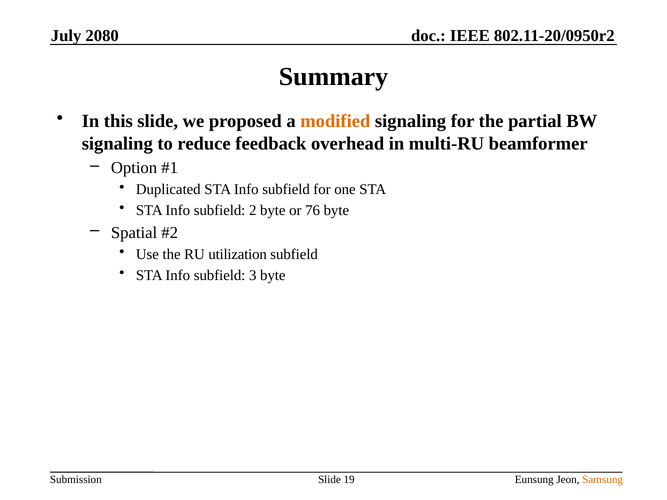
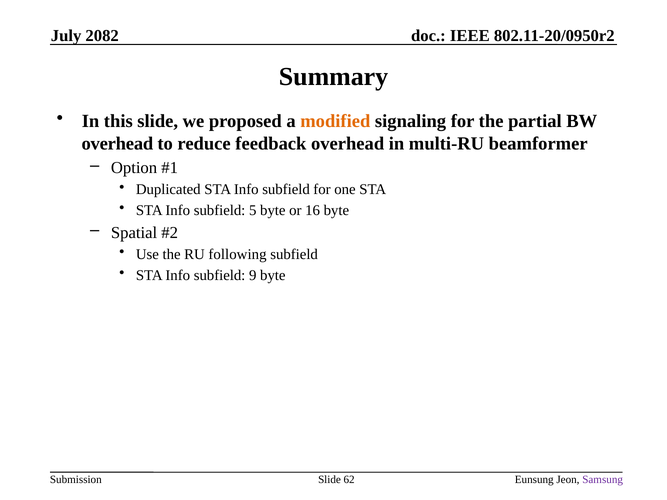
2080: 2080 -> 2082
signaling at (117, 144): signaling -> overhead
2: 2 -> 5
76: 76 -> 16
utilization: utilization -> following
3: 3 -> 9
19: 19 -> 62
Samsung colour: orange -> purple
